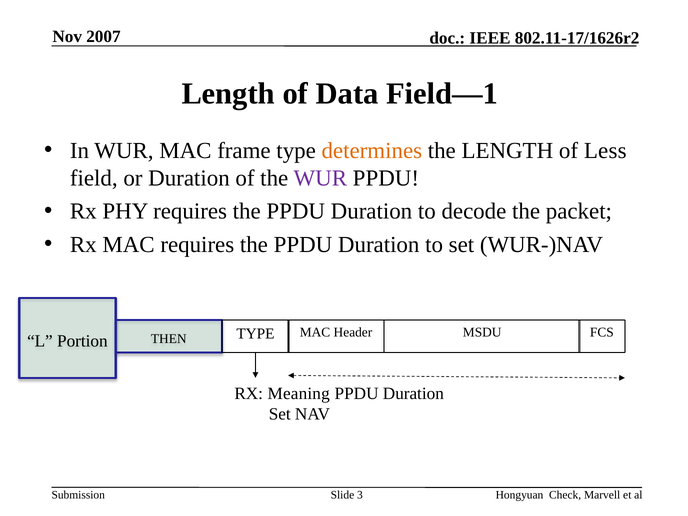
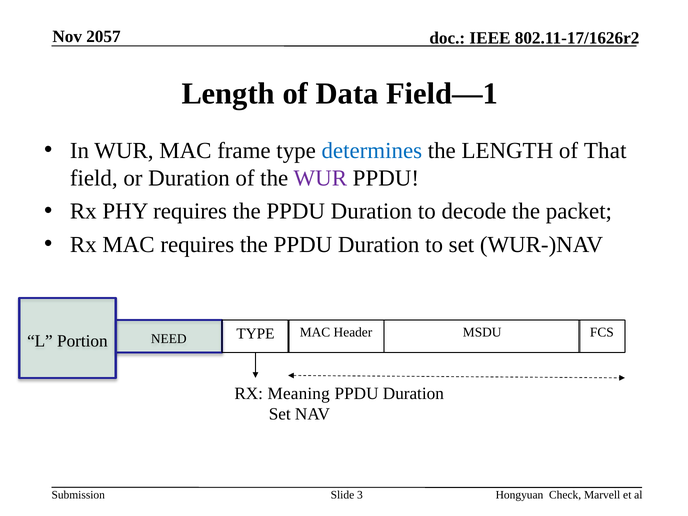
2007: 2007 -> 2057
determines colour: orange -> blue
Less: Less -> That
THEN: THEN -> NEED
